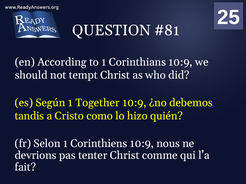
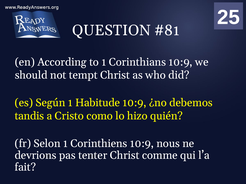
Together: Together -> Habitude
